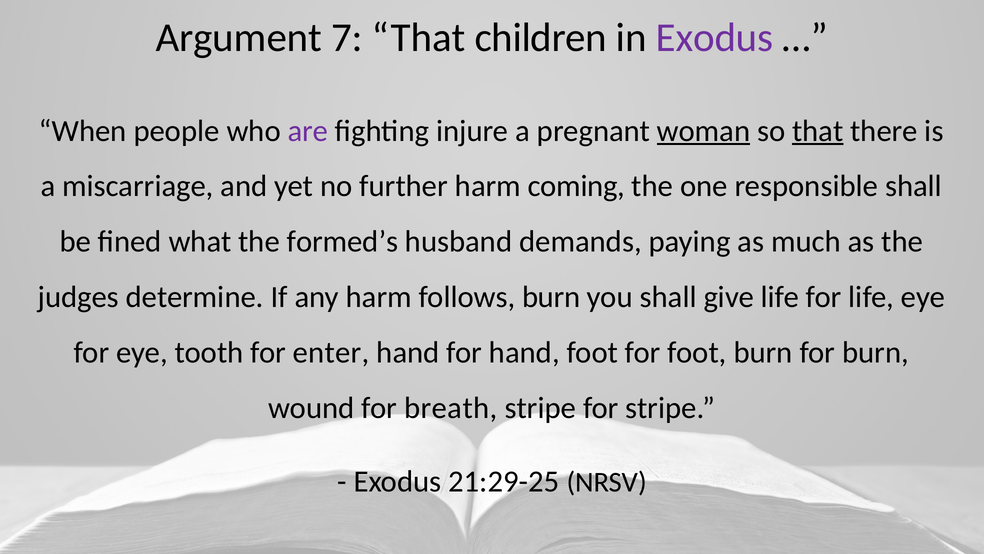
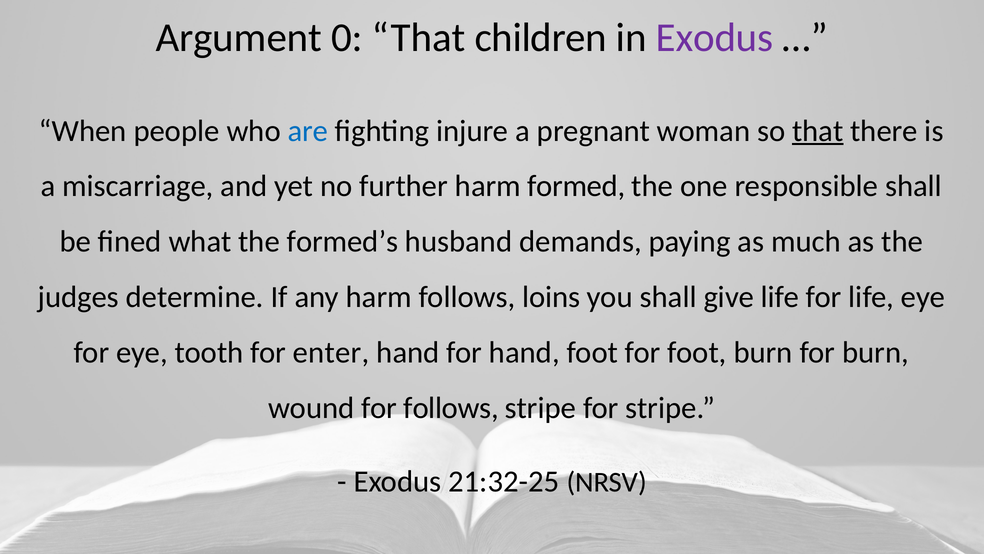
7: 7 -> 0
are colour: purple -> blue
woman underline: present -> none
coming: coming -> formed
follows burn: burn -> loins
for breath: breath -> follows
21:29-25: 21:29-25 -> 21:32-25
